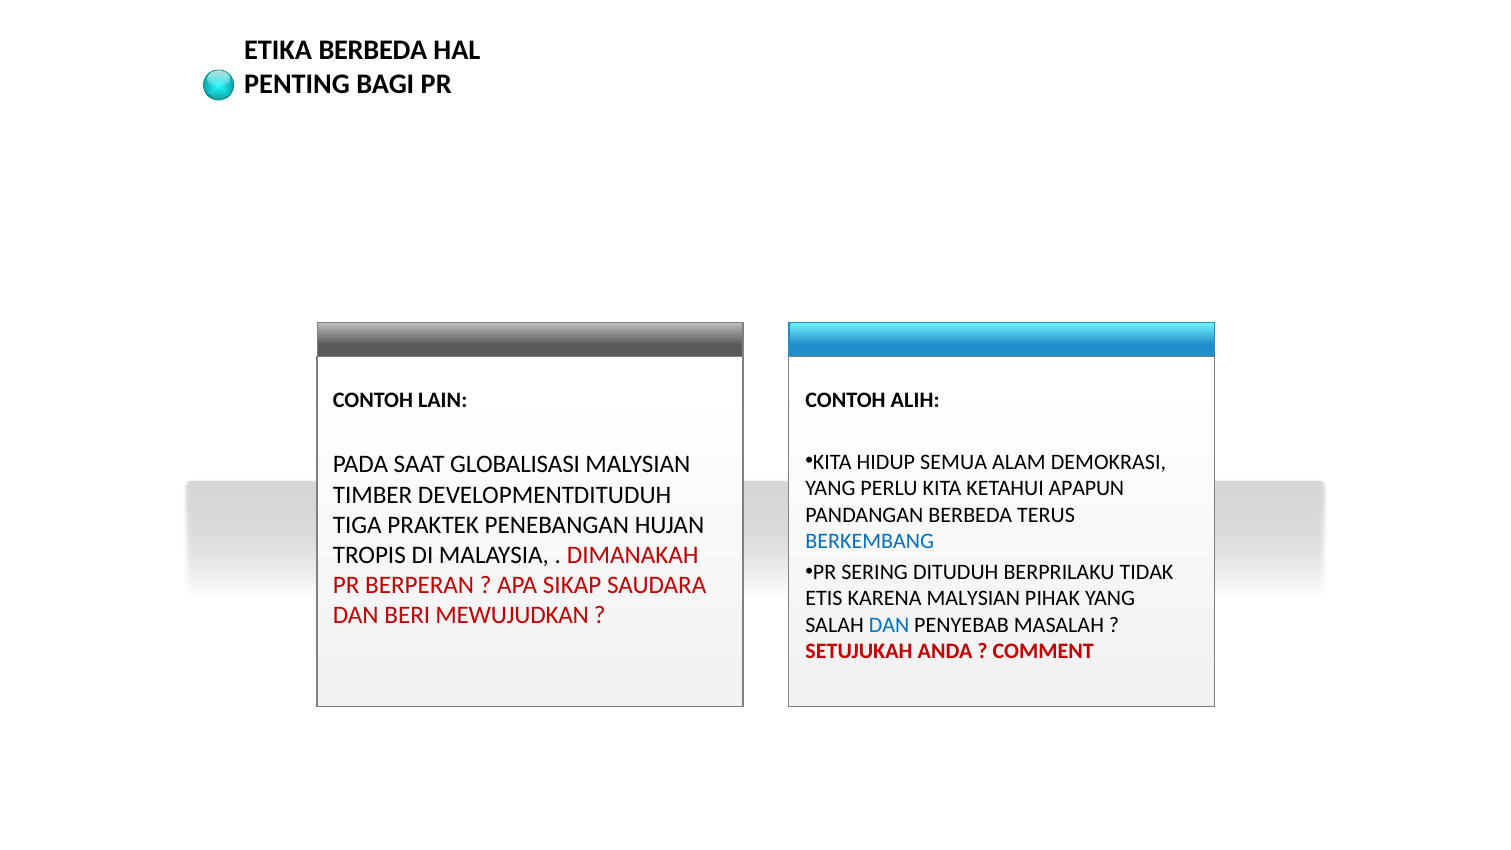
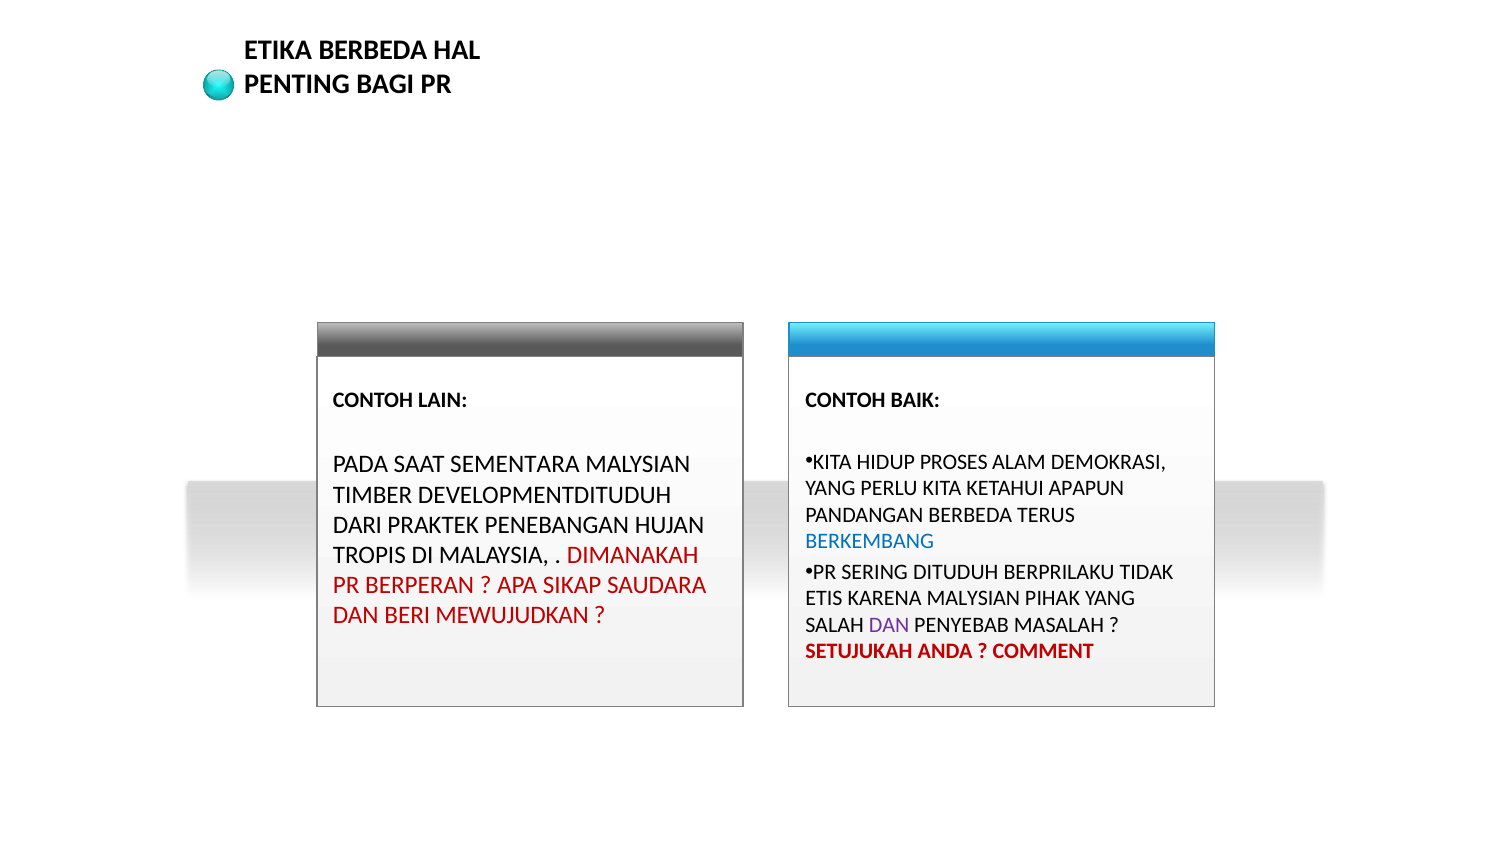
ALIH: ALIH -> BAIK
SEMUA: SEMUA -> PROSES
GLOBALISASI: GLOBALISASI -> SEMENTARA
TIGA: TIGA -> DARI
DAN at (889, 625) colour: blue -> purple
